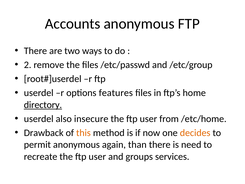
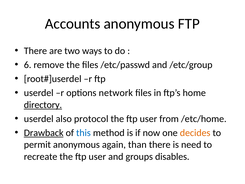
2: 2 -> 6
features: features -> network
insecure: insecure -> protocol
Drawback underline: none -> present
this colour: orange -> blue
services: services -> disables
